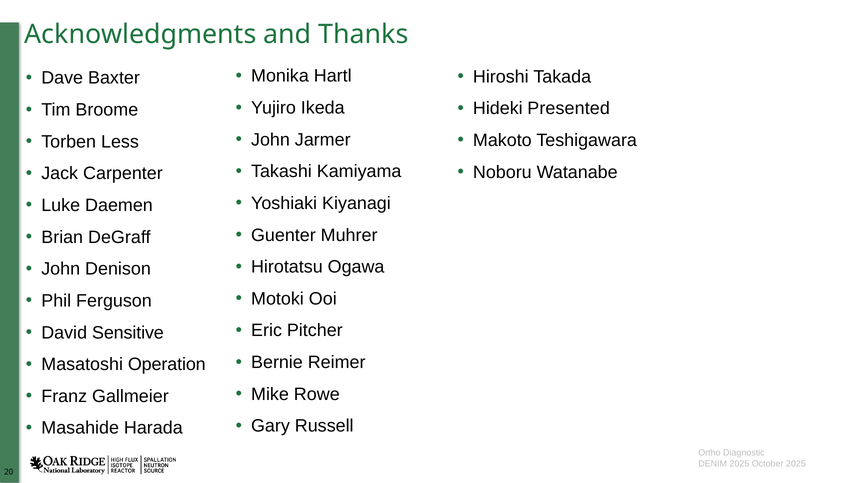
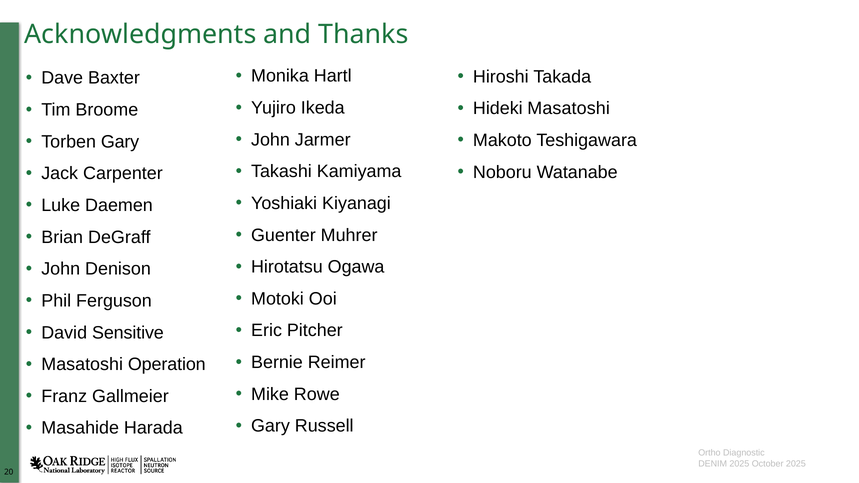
Hideki Presented: Presented -> Masatoshi
Torben Less: Less -> Gary
